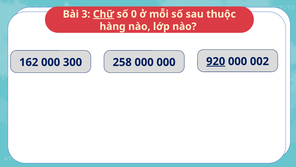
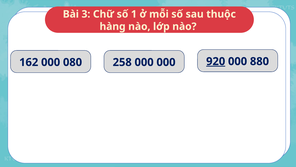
Chữ underline: present -> none
0: 0 -> 1
300: 300 -> 080
002: 002 -> 880
